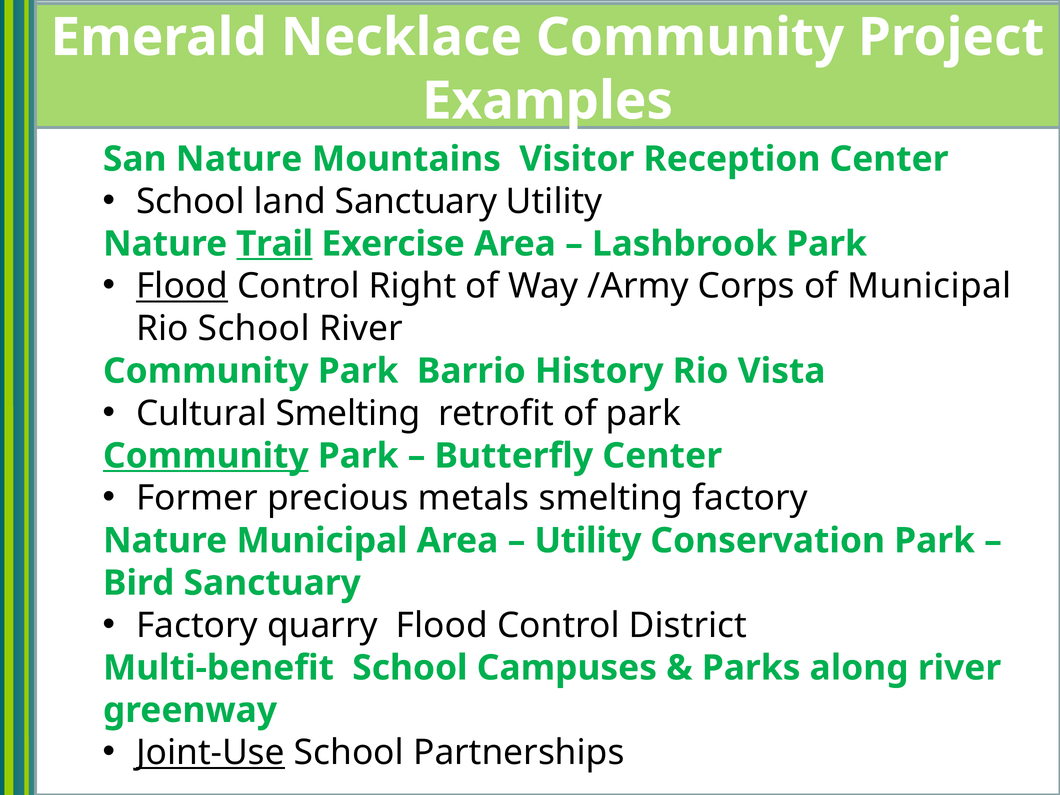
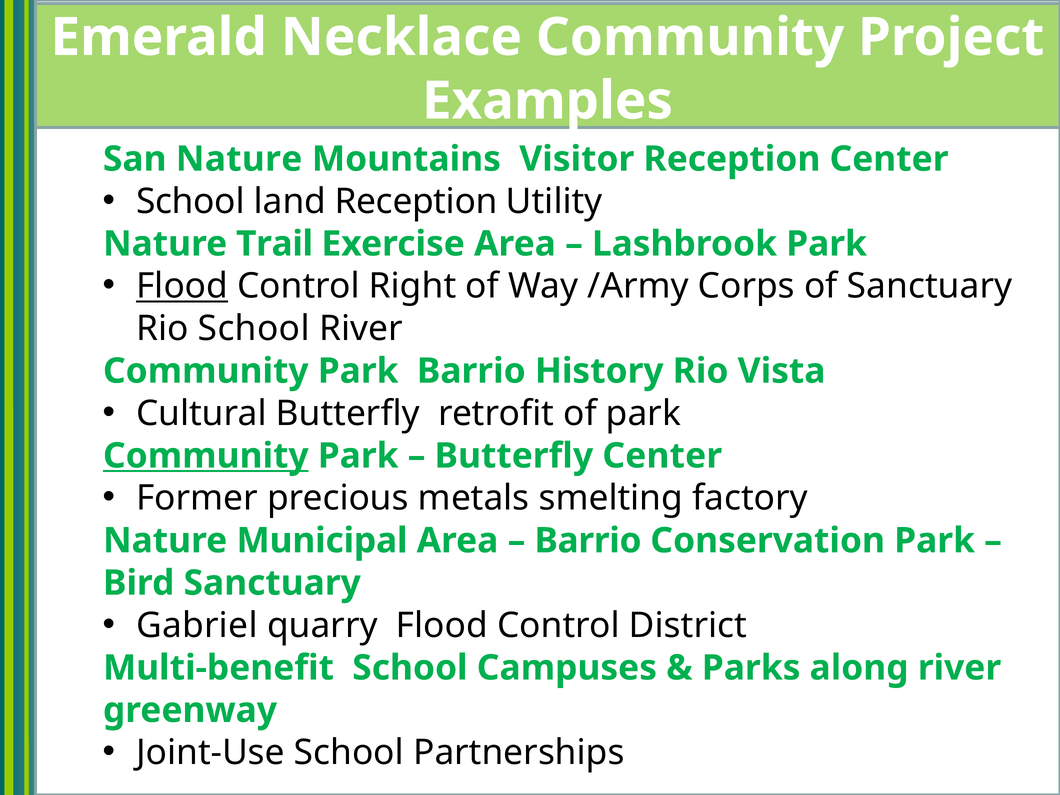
land Sanctuary: Sanctuary -> Reception
Trail underline: present -> none
of Municipal: Municipal -> Sanctuary
Cultural Smelting: Smelting -> Butterfly
Utility at (588, 541): Utility -> Barrio
Factory at (197, 625): Factory -> Gabriel
Joint-Use underline: present -> none
